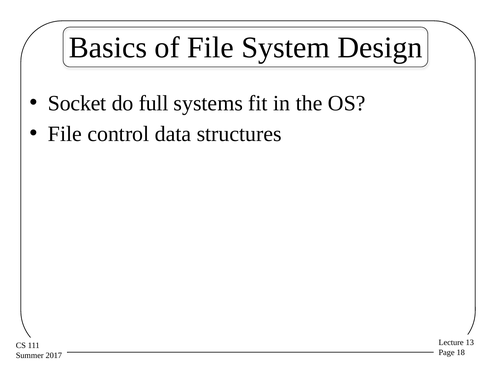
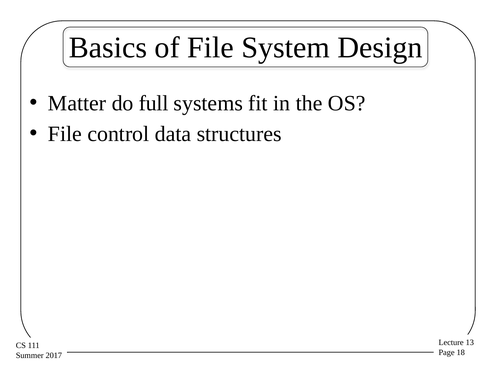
Socket: Socket -> Matter
